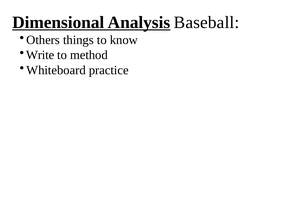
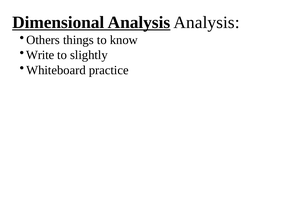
Analysis Baseball: Baseball -> Analysis
method: method -> slightly
